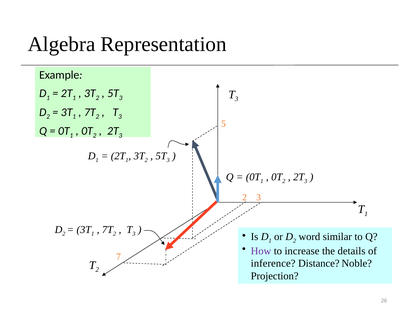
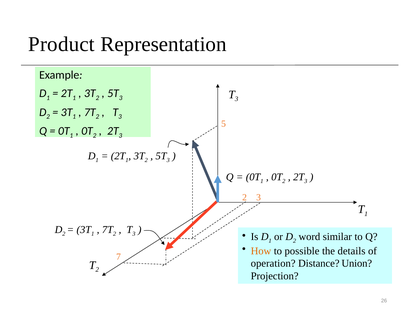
Algebra: Algebra -> Product
How colour: purple -> orange
increase: increase -> possible
inference: inference -> operation
Noble: Noble -> Union
